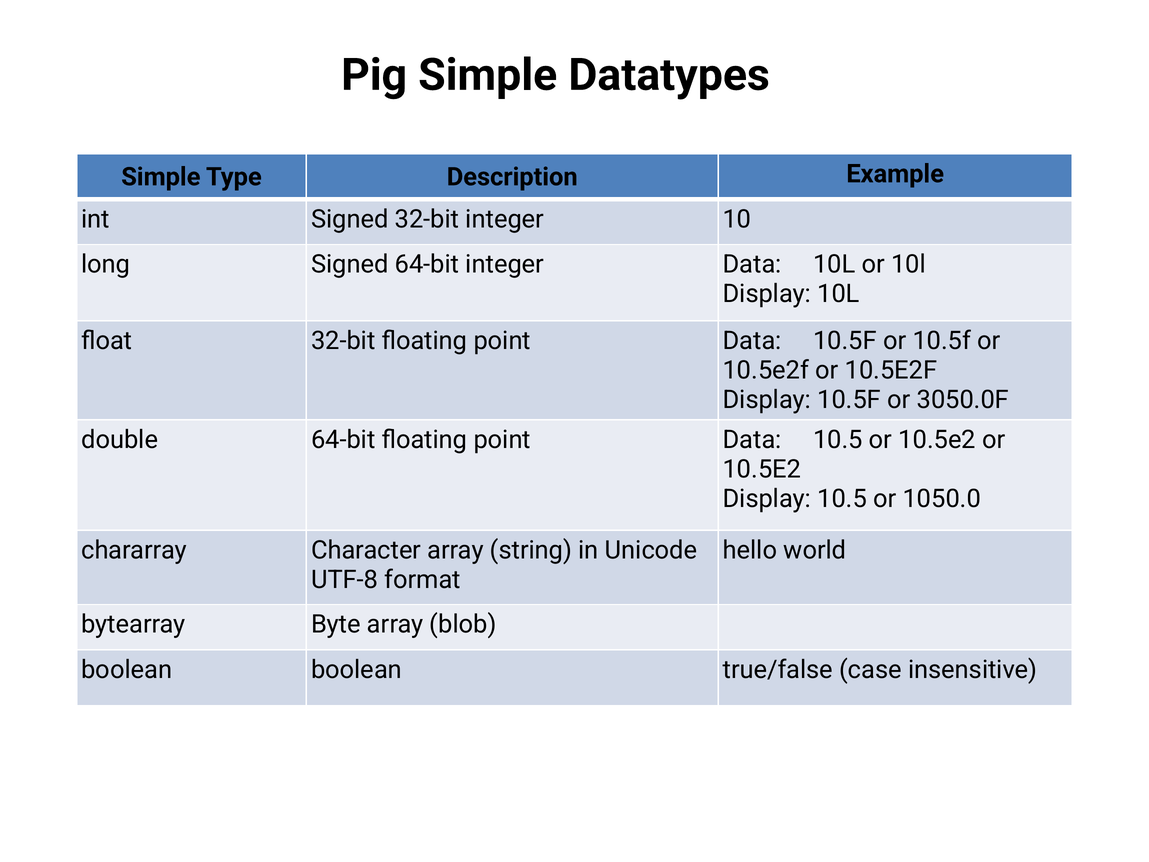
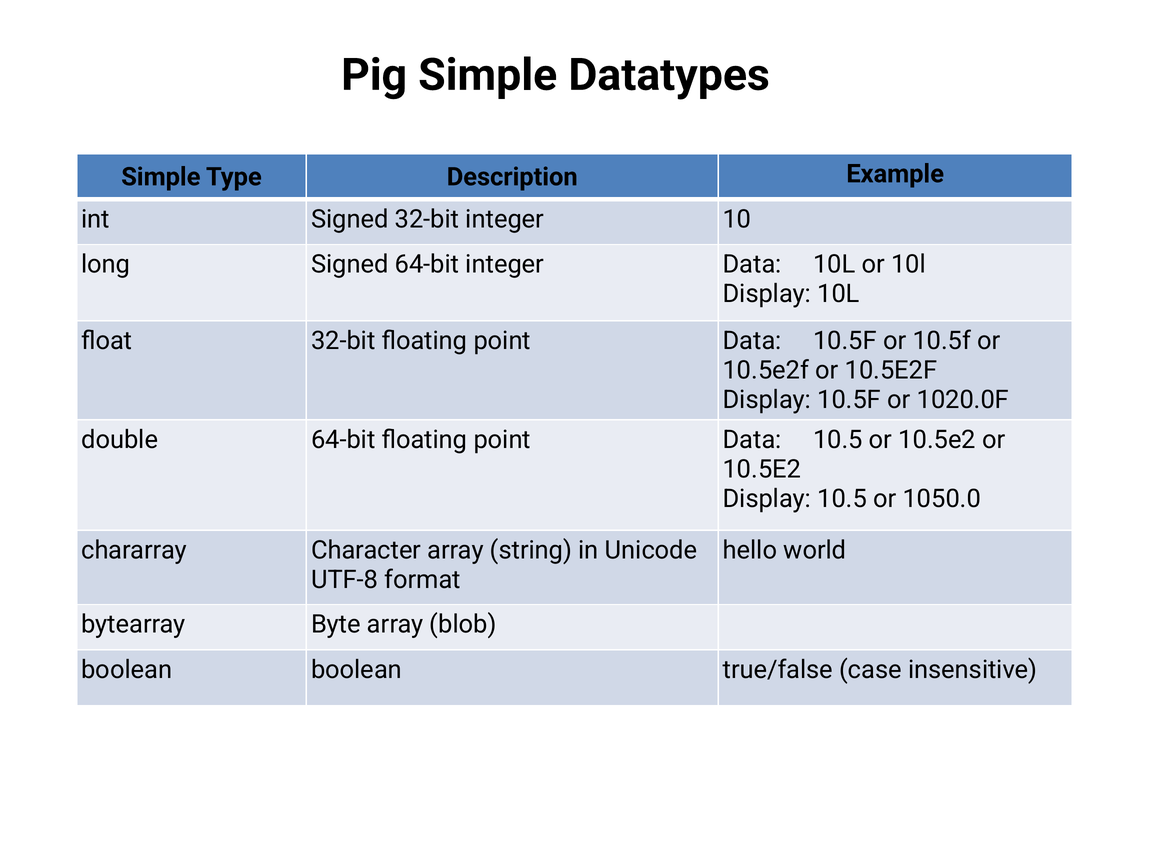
3050.0F: 3050.0F -> 1020.0F
